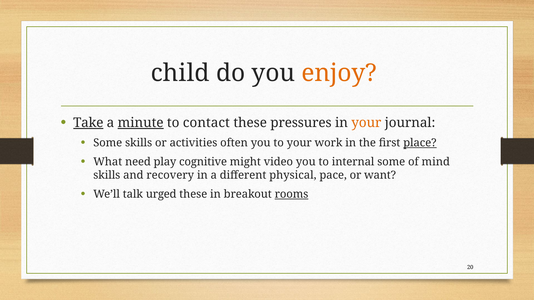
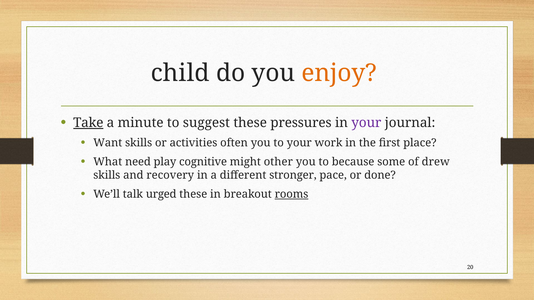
minute underline: present -> none
contact: contact -> suggest
your at (366, 123) colour: orange -> purple
Some at (108, 143): Some -> Want
place underline: present -> none
video: video -> other
internal: internal -> because
mind: mind -> drew
physical: physical -> stronger
want: want -> done
